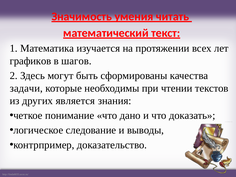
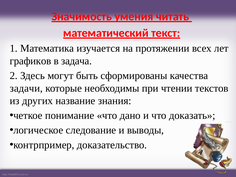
шагов: шагов -> задача
является: является -> название
